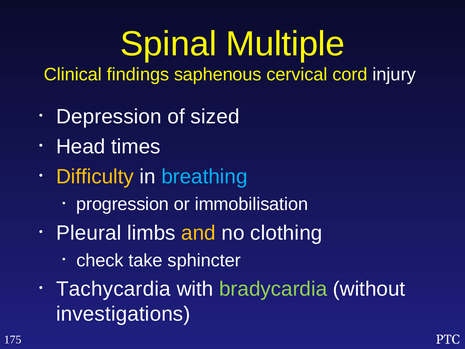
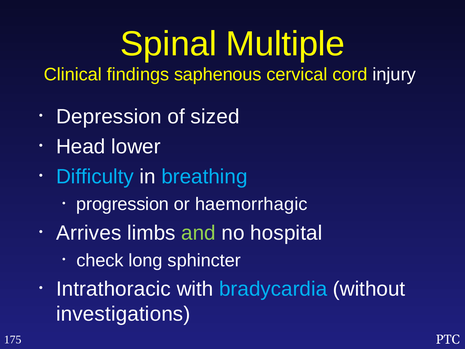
times: times -> lower
Difficulty colour: yellow -> light blue
immobilisation: immobilisation -> haemorrhagic
Pleural: Pleural -> Arrives
and colour: yellow -> light green
clothing: clothing -> hospital
take: take -> long
Tachycardia: Tachycardia -> Intrathoracic
bradycardia colour: light green -> light blue
